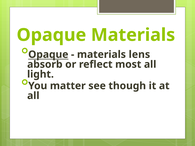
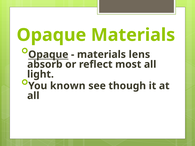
matter: matter -> known
